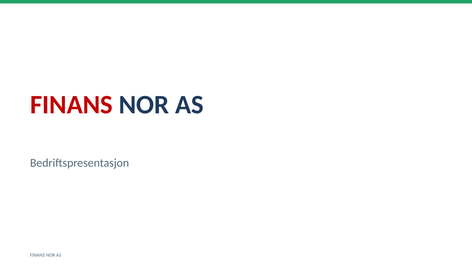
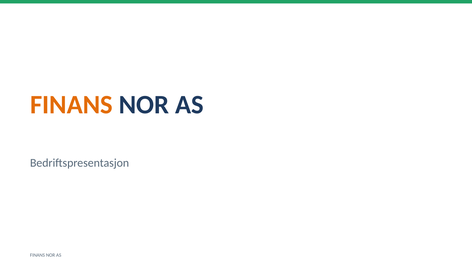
FINANS at (71, 105) colour: red -> orange
